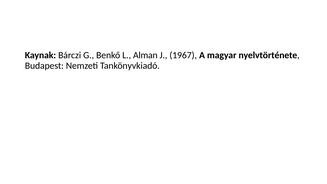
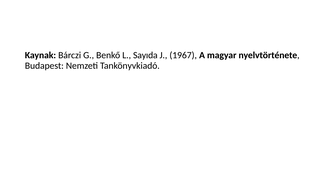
Alman: Alman -> Sayıda
